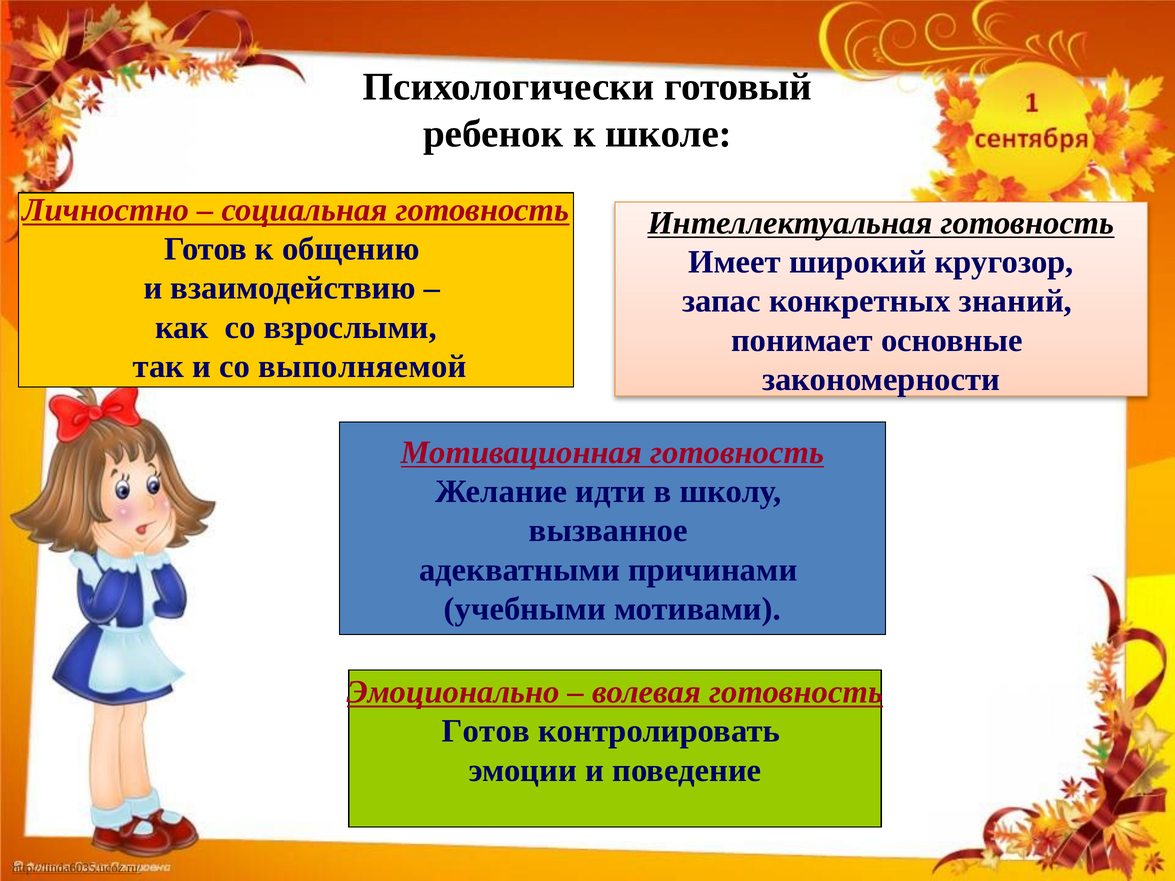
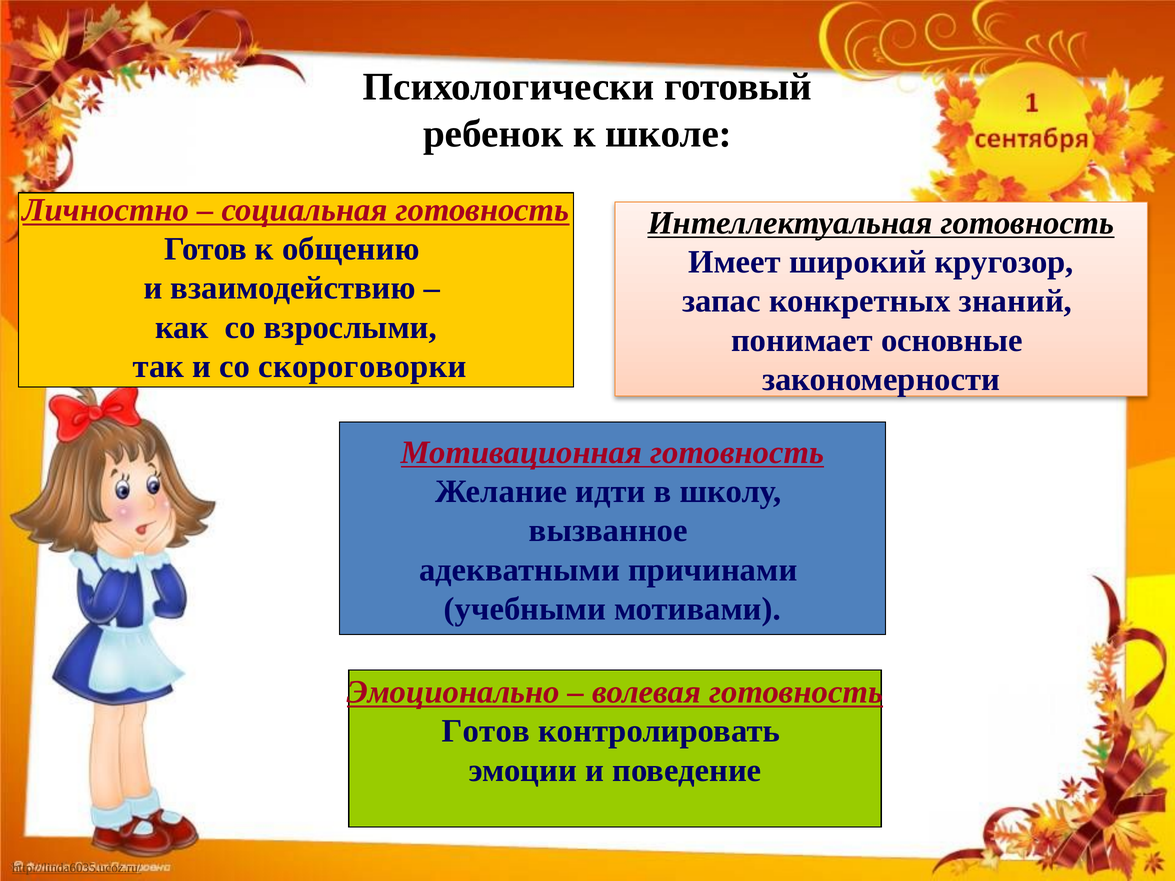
выполняемой: выполняемой -> скороговорки
